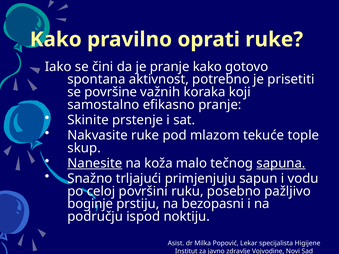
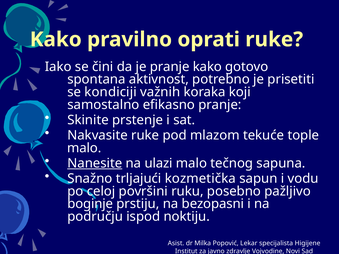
površine: površine -> kondiciji
skup at (84, 148): skup -> malo
koža: koža -> ulazi
sapuna underline: present -> none
primjenjuju: primjenjuju -> kozmetička
